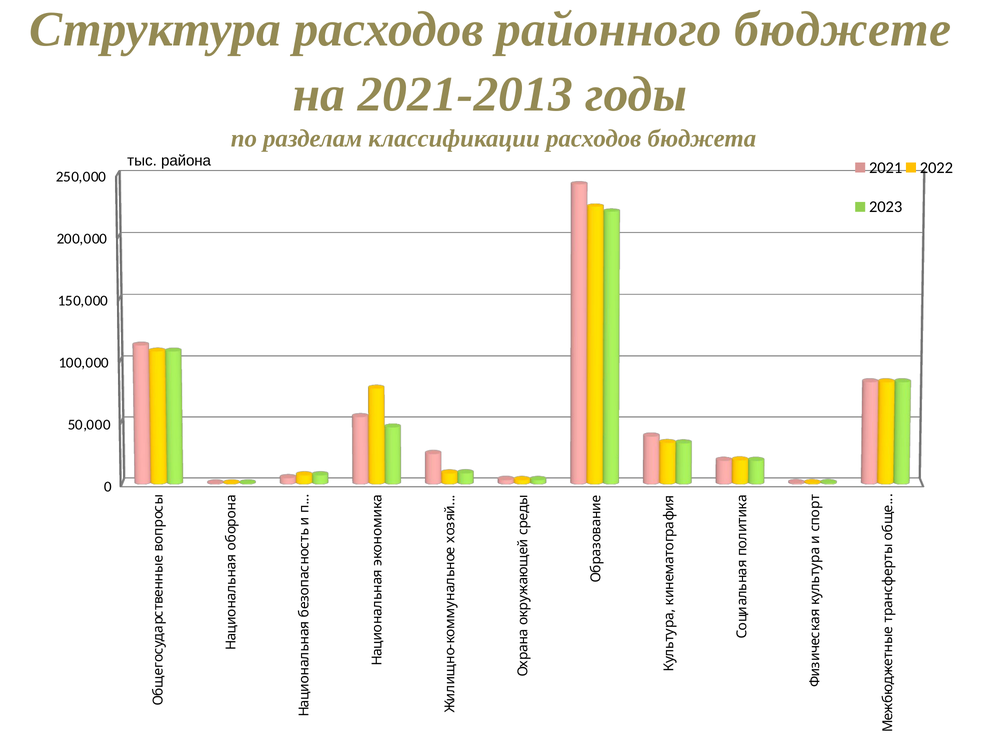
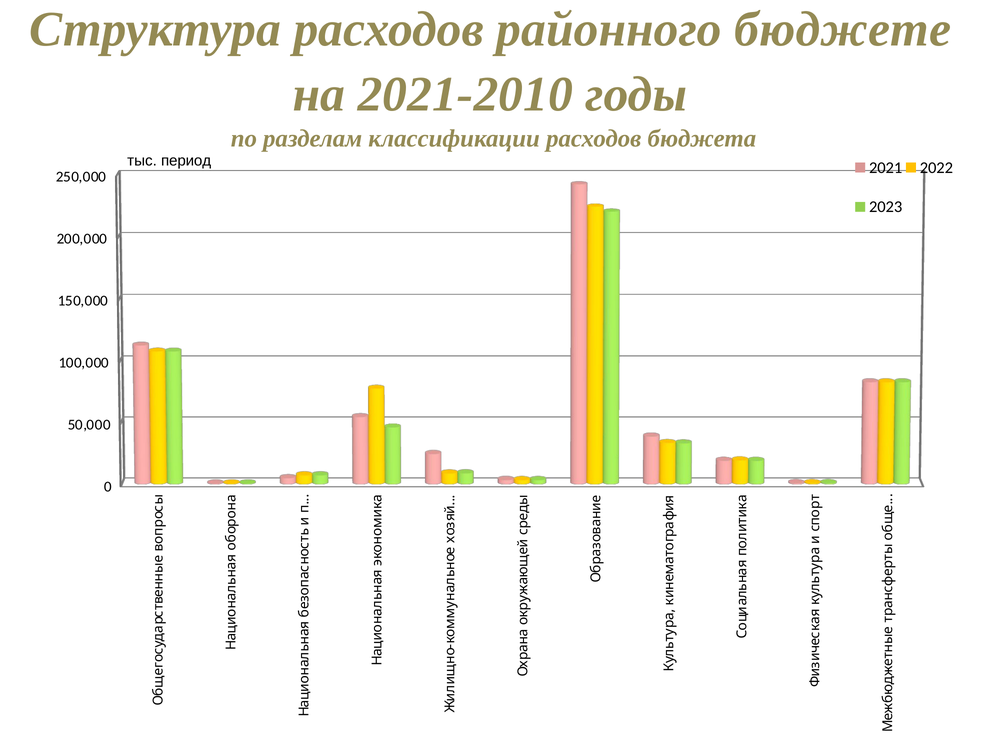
2021-2013: 2021-2013 -> 2021-2010
района: района -> период
